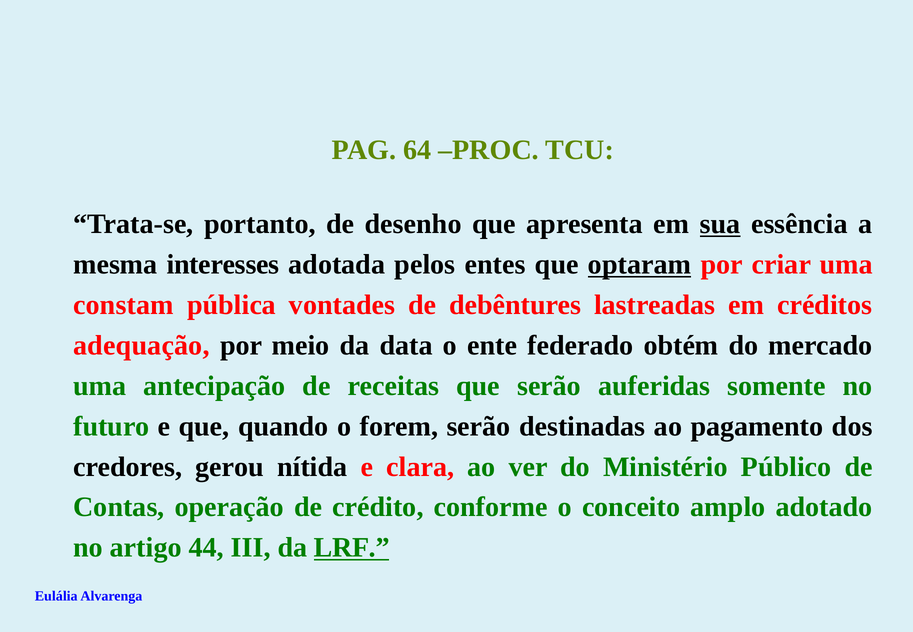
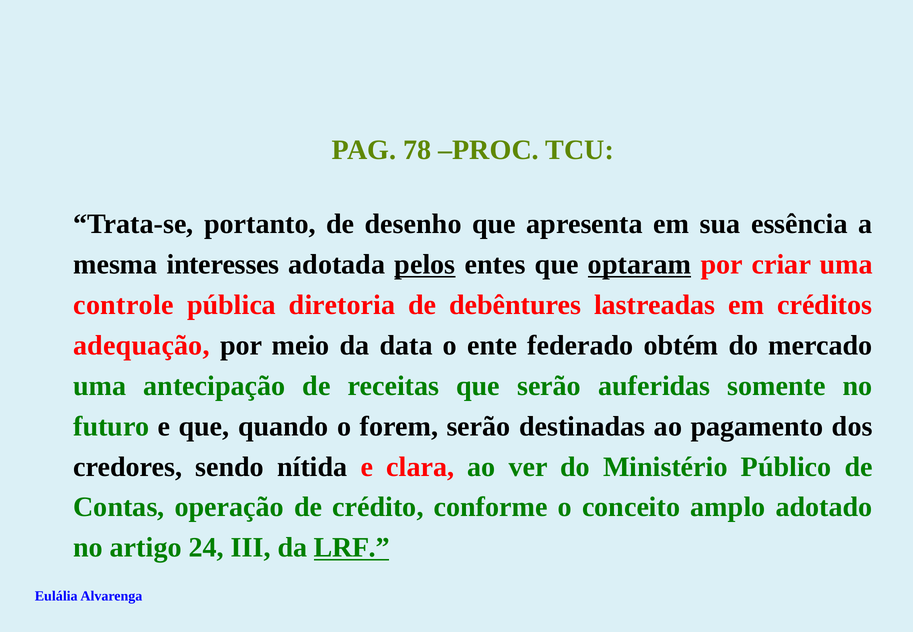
64: 64 -> 78
sua underline: present -> none
pelos underline: none -> present
constam: constam -> controle
vontades: vontades -> diretoria
gerou: gerou -> sendo
44: 44 -> 24
